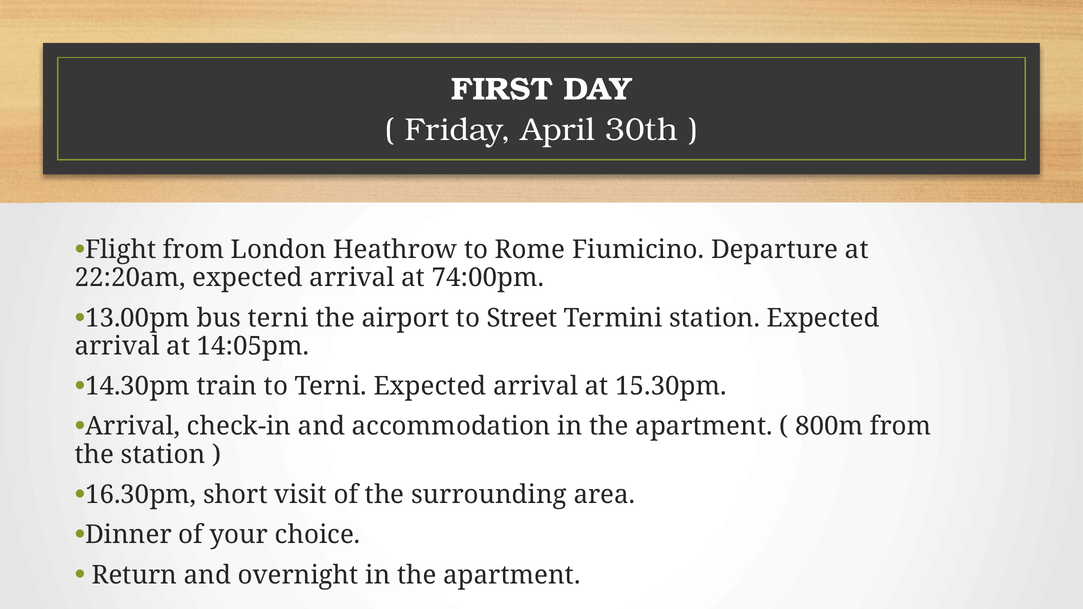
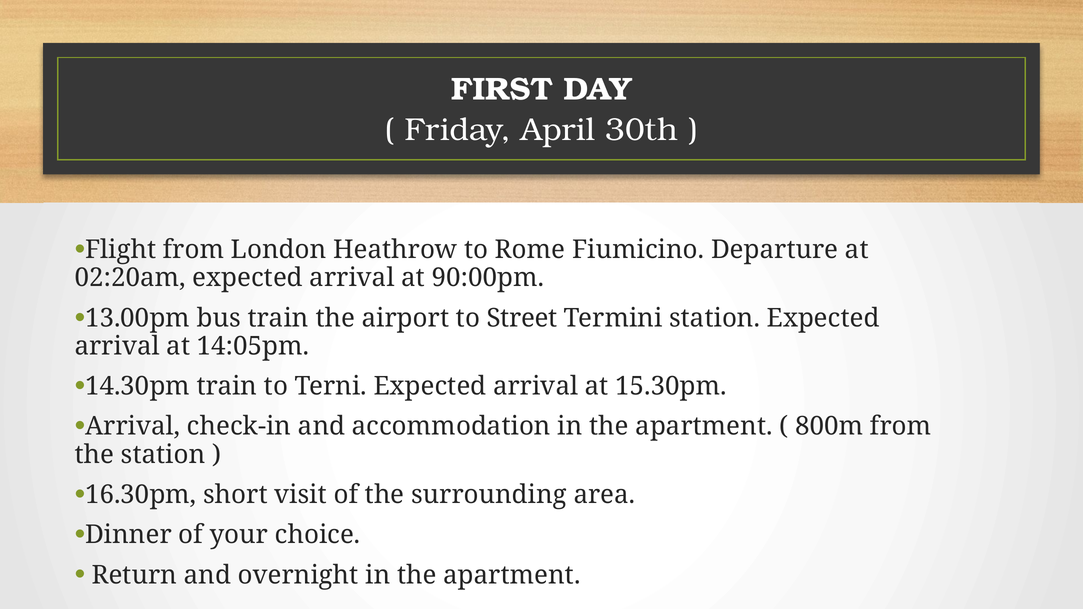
22:20am: 22:20am -> 02:20am
74:00pm: 74:00pm -> 90:00pm
bus terni: terni -> train
